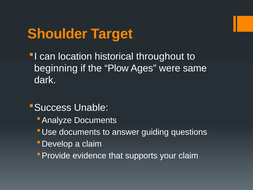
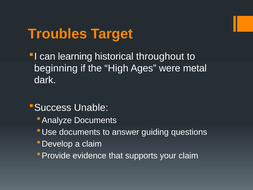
Shoulder: Shoulder -> Troubles
location: location -> learning
Plow: Plow -> High
same: same -> metal
